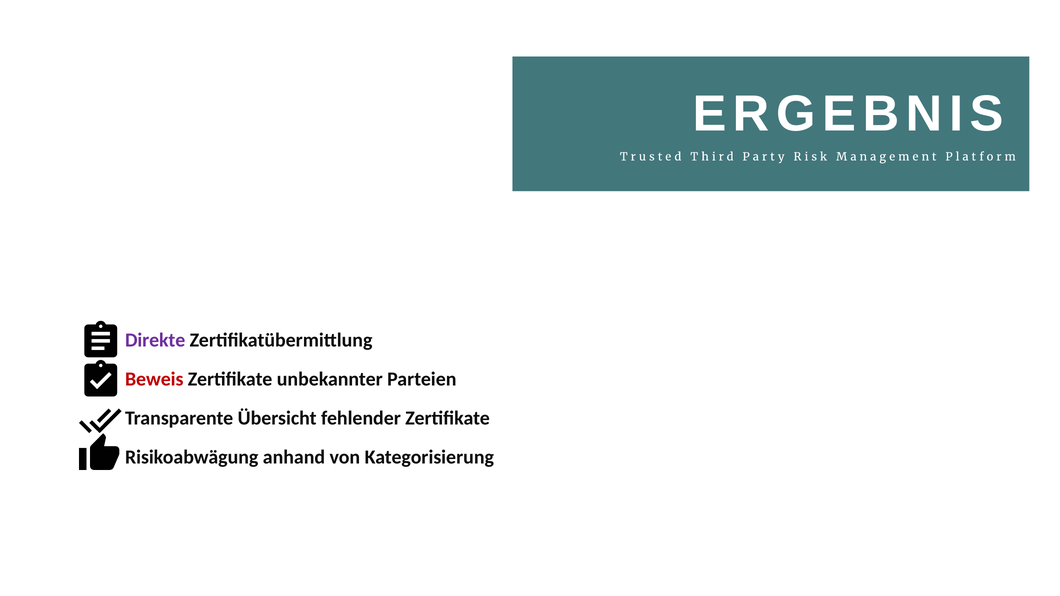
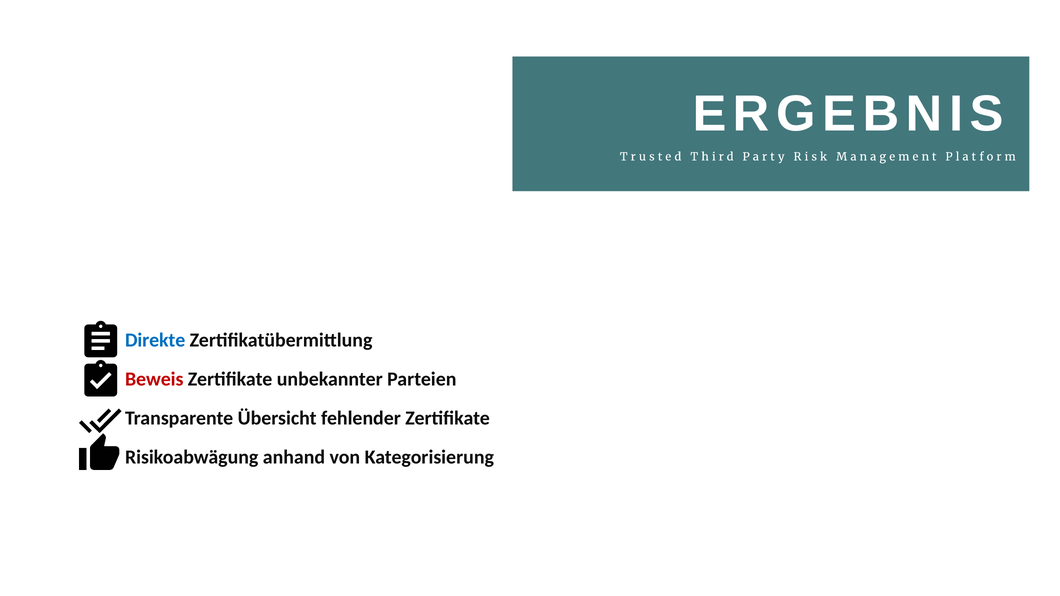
Direkte colour: purple -> blue
